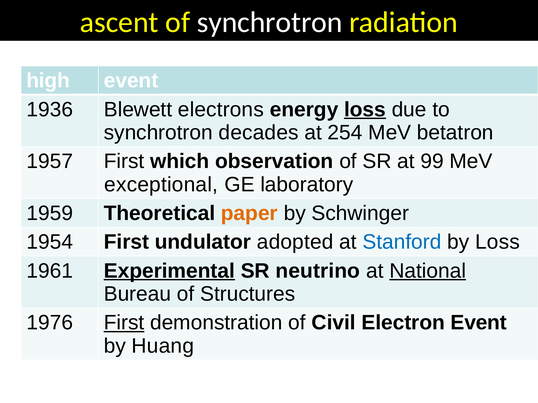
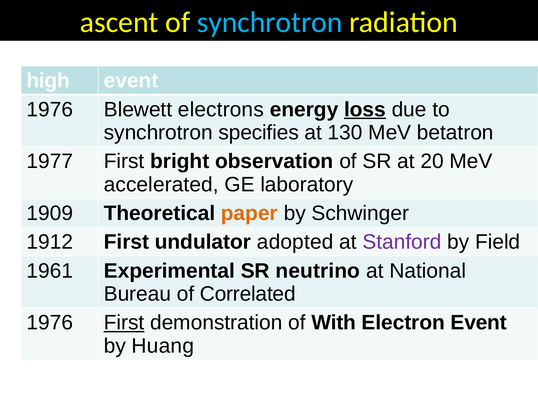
synchrotron at (270, 22) colour: white -> light blue
1936 at (50, 110): 1936 -> 1976
decades: decades -> speciﬁes
254: 254 -> 130
1957: 1957 -> 1977
which: which -> bright
99: 99 -> 20
exceptional: exceptional -> accelerated
1959: 1959 -> 1909
1954: 1954 -> 1912
Stanford colour: blue -> purple
by Loss: Loss -> Field
Experimental underline: present -> none
National underline: present -> none
Structures: Structures -> Correlated
Civil: Civil -> With
